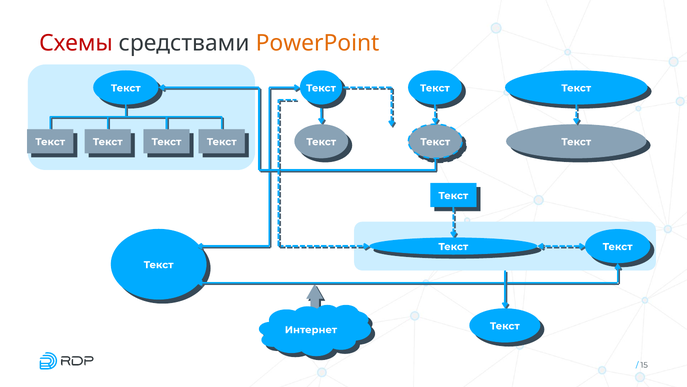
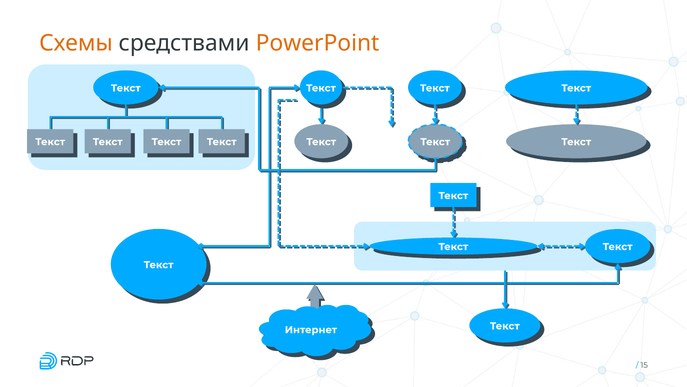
Схемы colour: red -> orange
